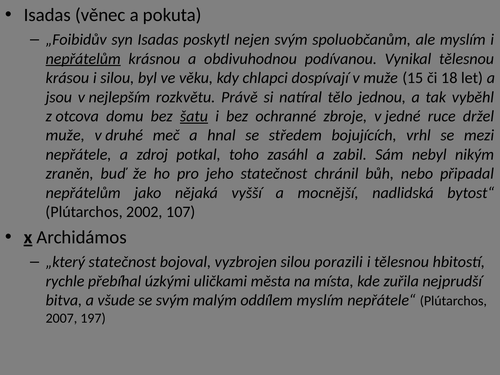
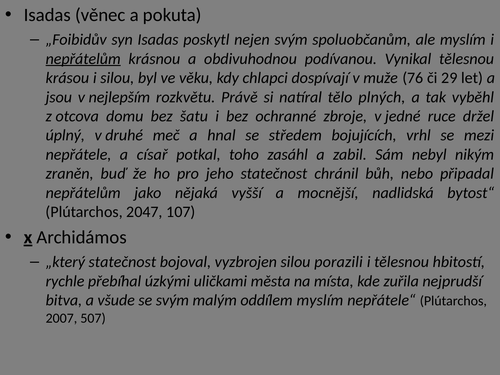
15: 15 -> 76
18: 18 -> 29
jednou: jednou -> plných
šatu underline: present -> none
muže at (65, 135): muže -> úplný
zdroj: zdroj -> císař
2002: 2002 -> 2047
197: 197 -> 507
